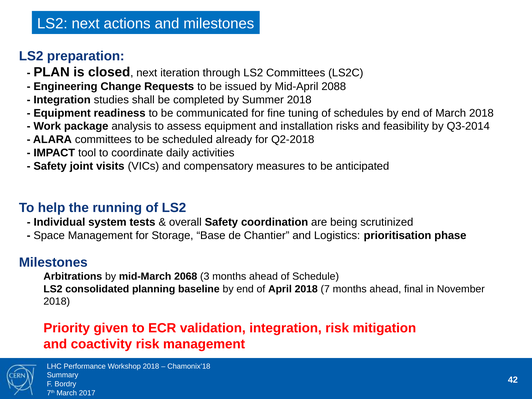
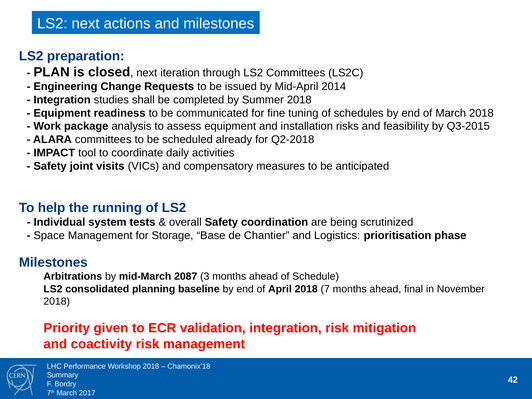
2088: 2088 -> 2014
Q3-2014: Q3-2014 -> Q3-2015
2068: 2068 -> 2087
